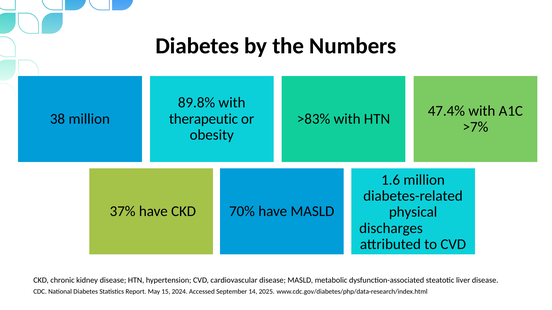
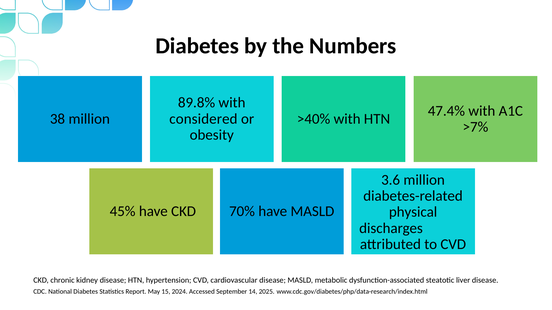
therapeutic: therapeutic -> considered
>83%: >83% -> >40%
1.6: 1.6 -> 3.6
37%: 37% -> 45%
